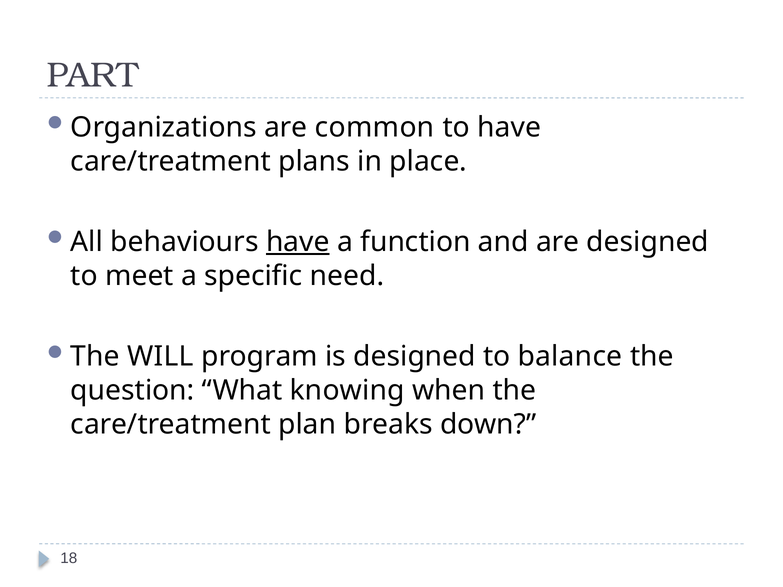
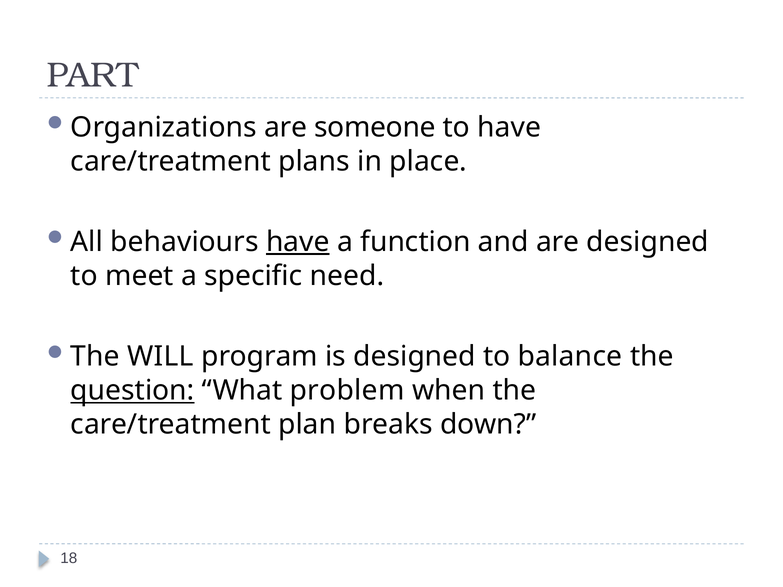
common: common -> someone
question underline: none -> present
knowing: knowing -> problem
